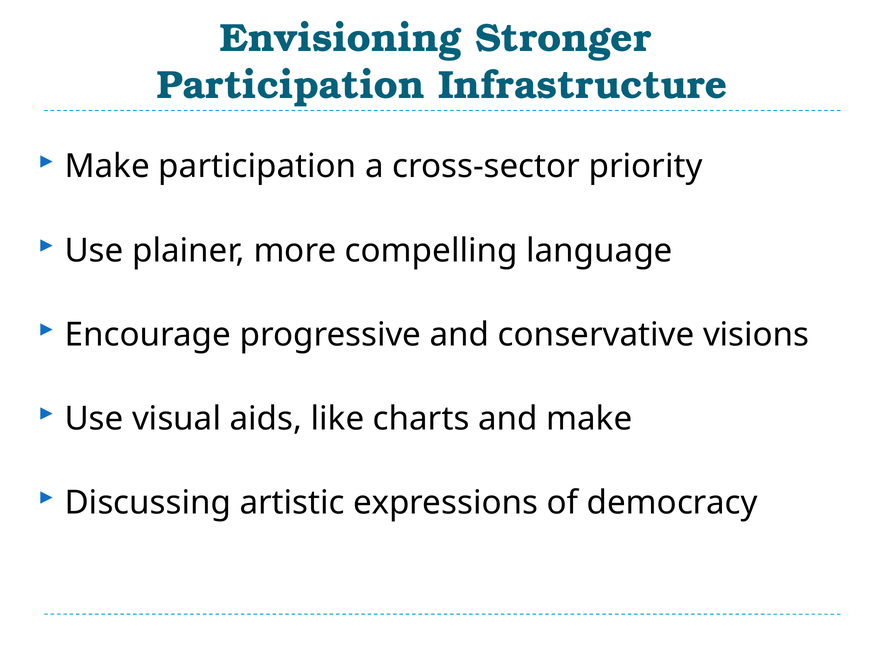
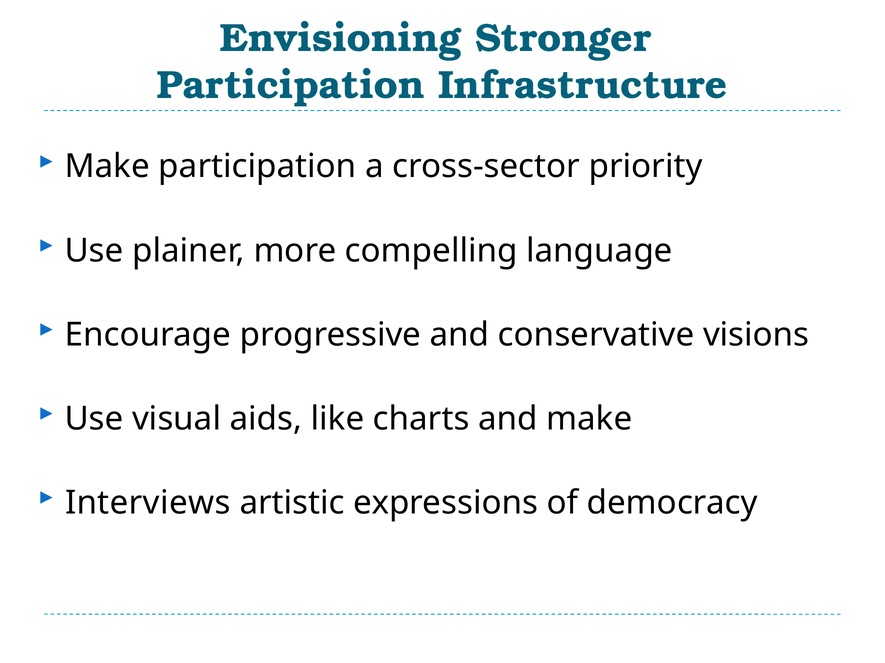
Discussing: Discussing -> Interviews
